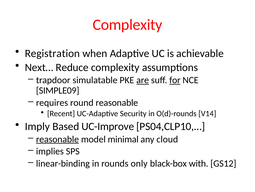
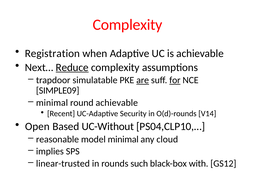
Reduce underline: none -> present
requires at (52, 102): requires -> minimal
round reasonable: reasonable -> achievable
Imply: Imply -> Open
UC-Improve: UC-Improve -> UC-Without
reasonable at (57, 139) underline: present -> none
linear-binding: linear-binding -> linear-trusted
only: only -> such
